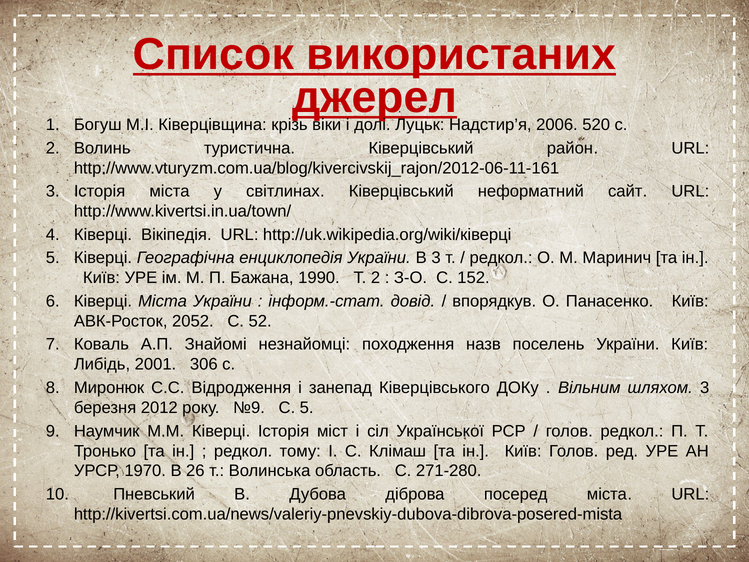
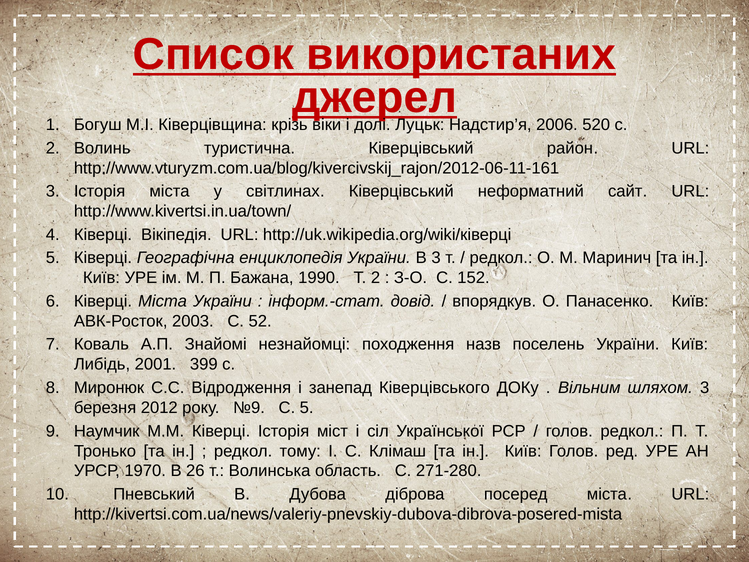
2052: 2052 -> 2003
306: 306 -> 399
